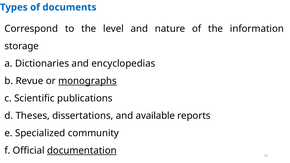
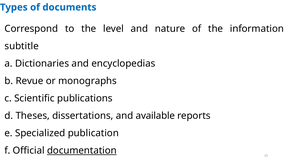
storage: storage -> subtitle
monographs underline: present -> none
community: community -> publication
